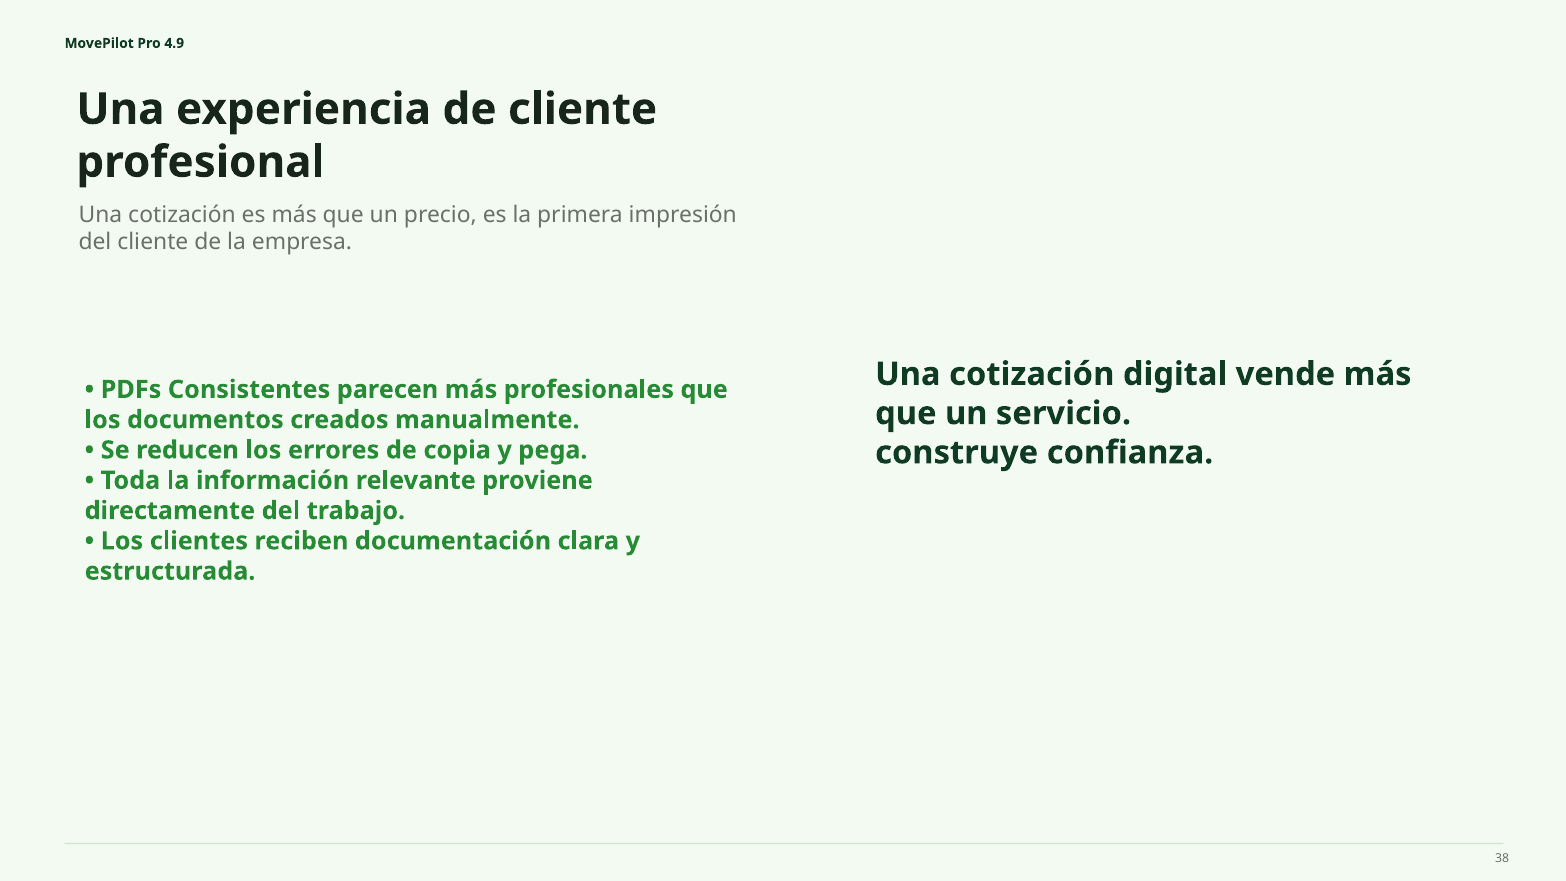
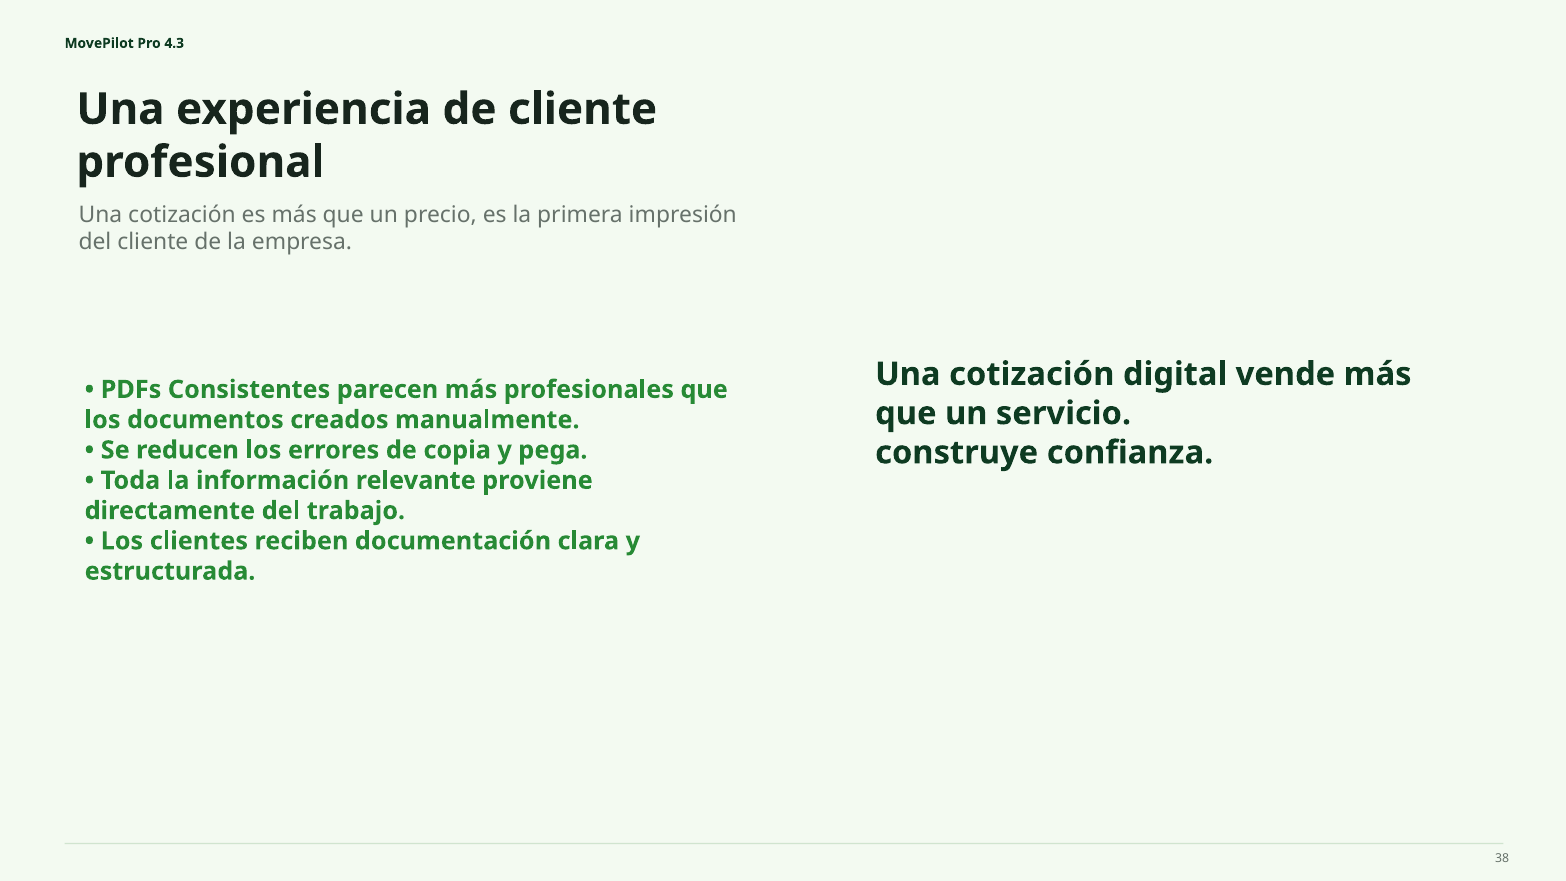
4.9: 4.9 -> 4.3
